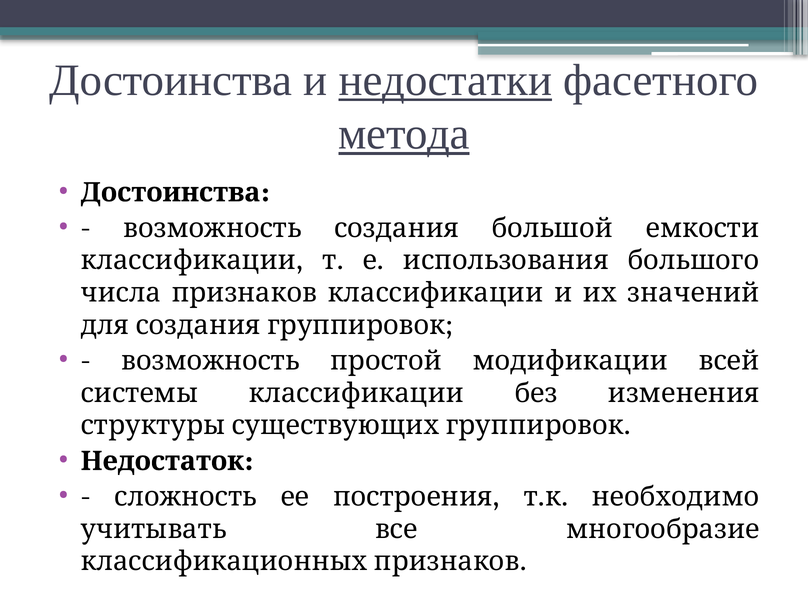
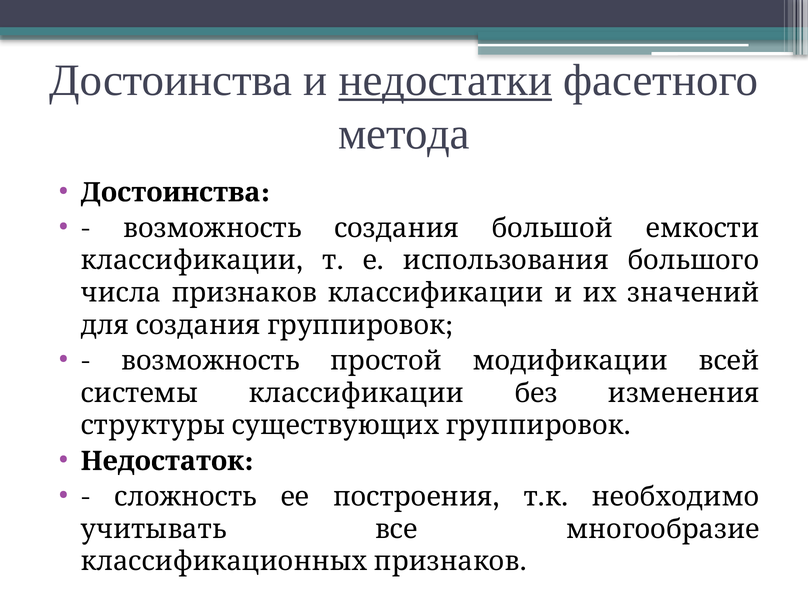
метода underline: present -> none
